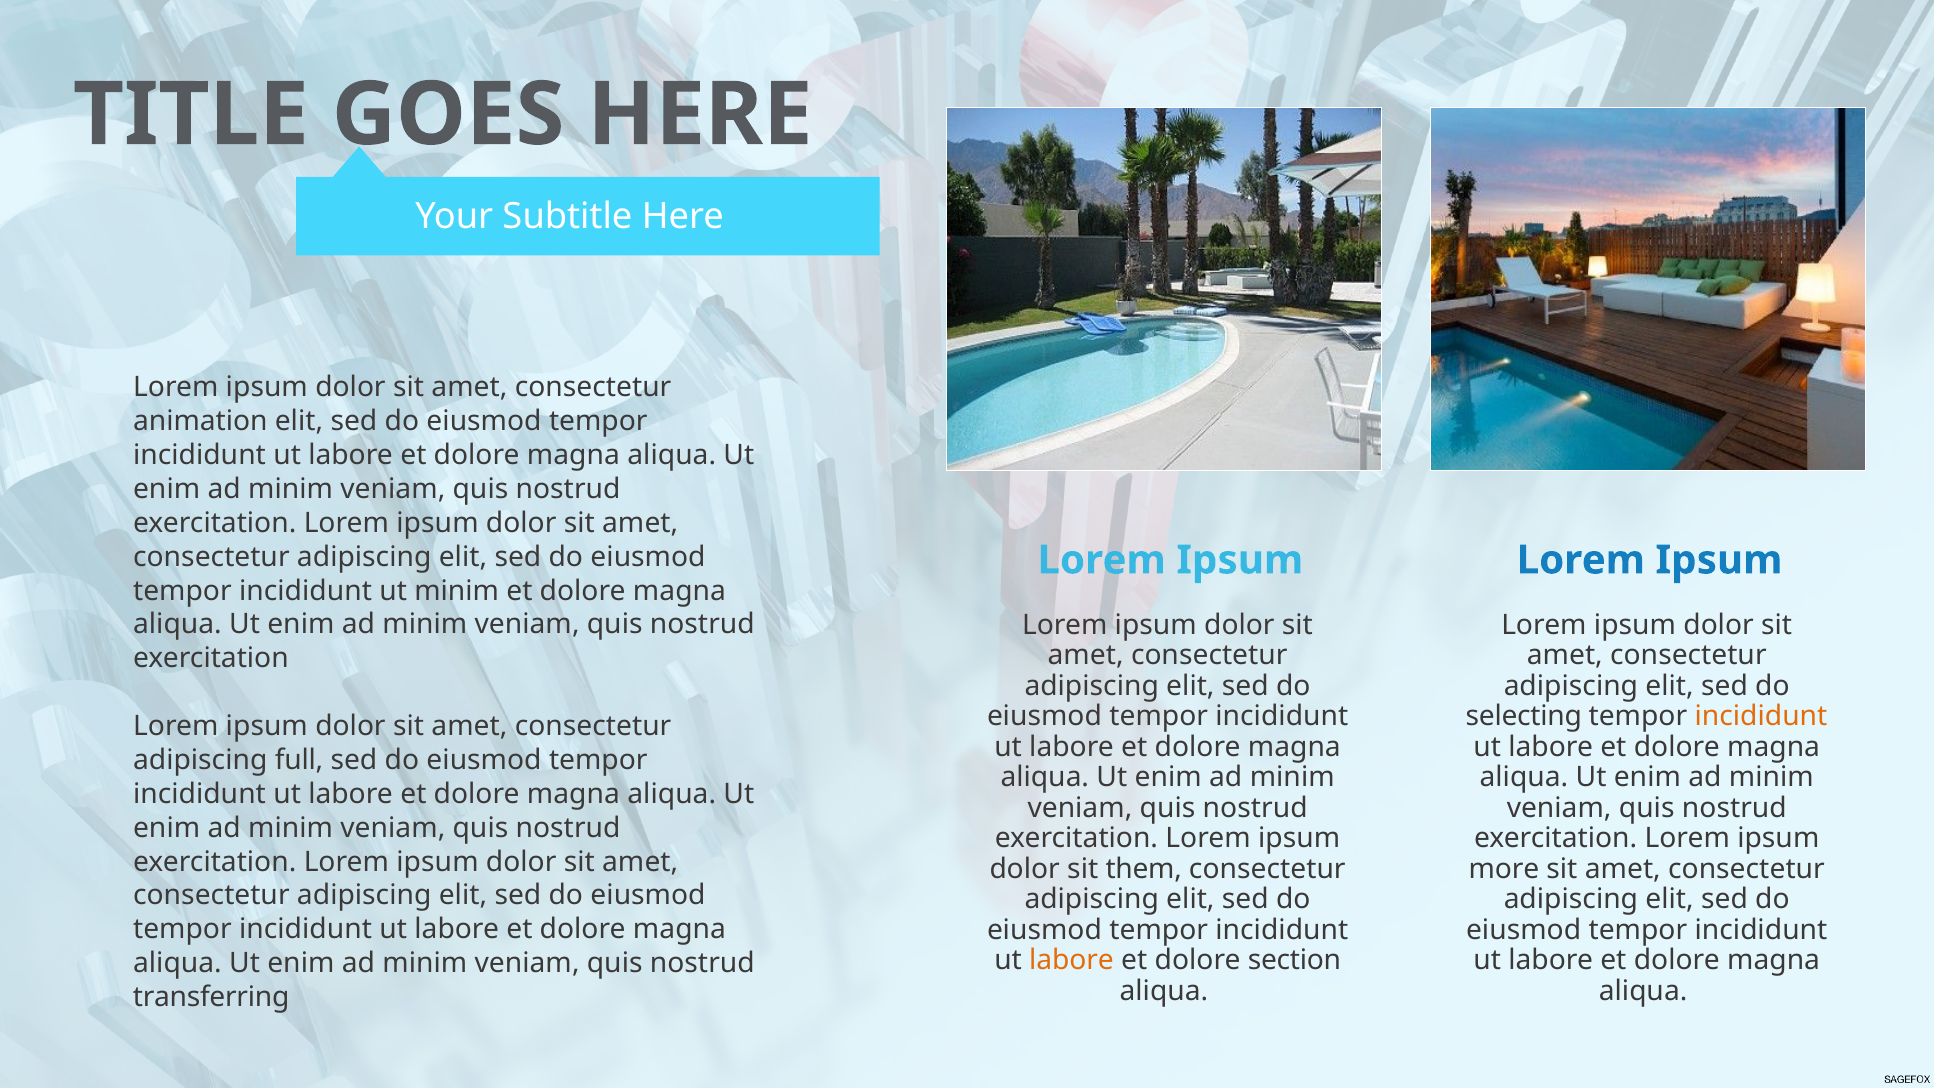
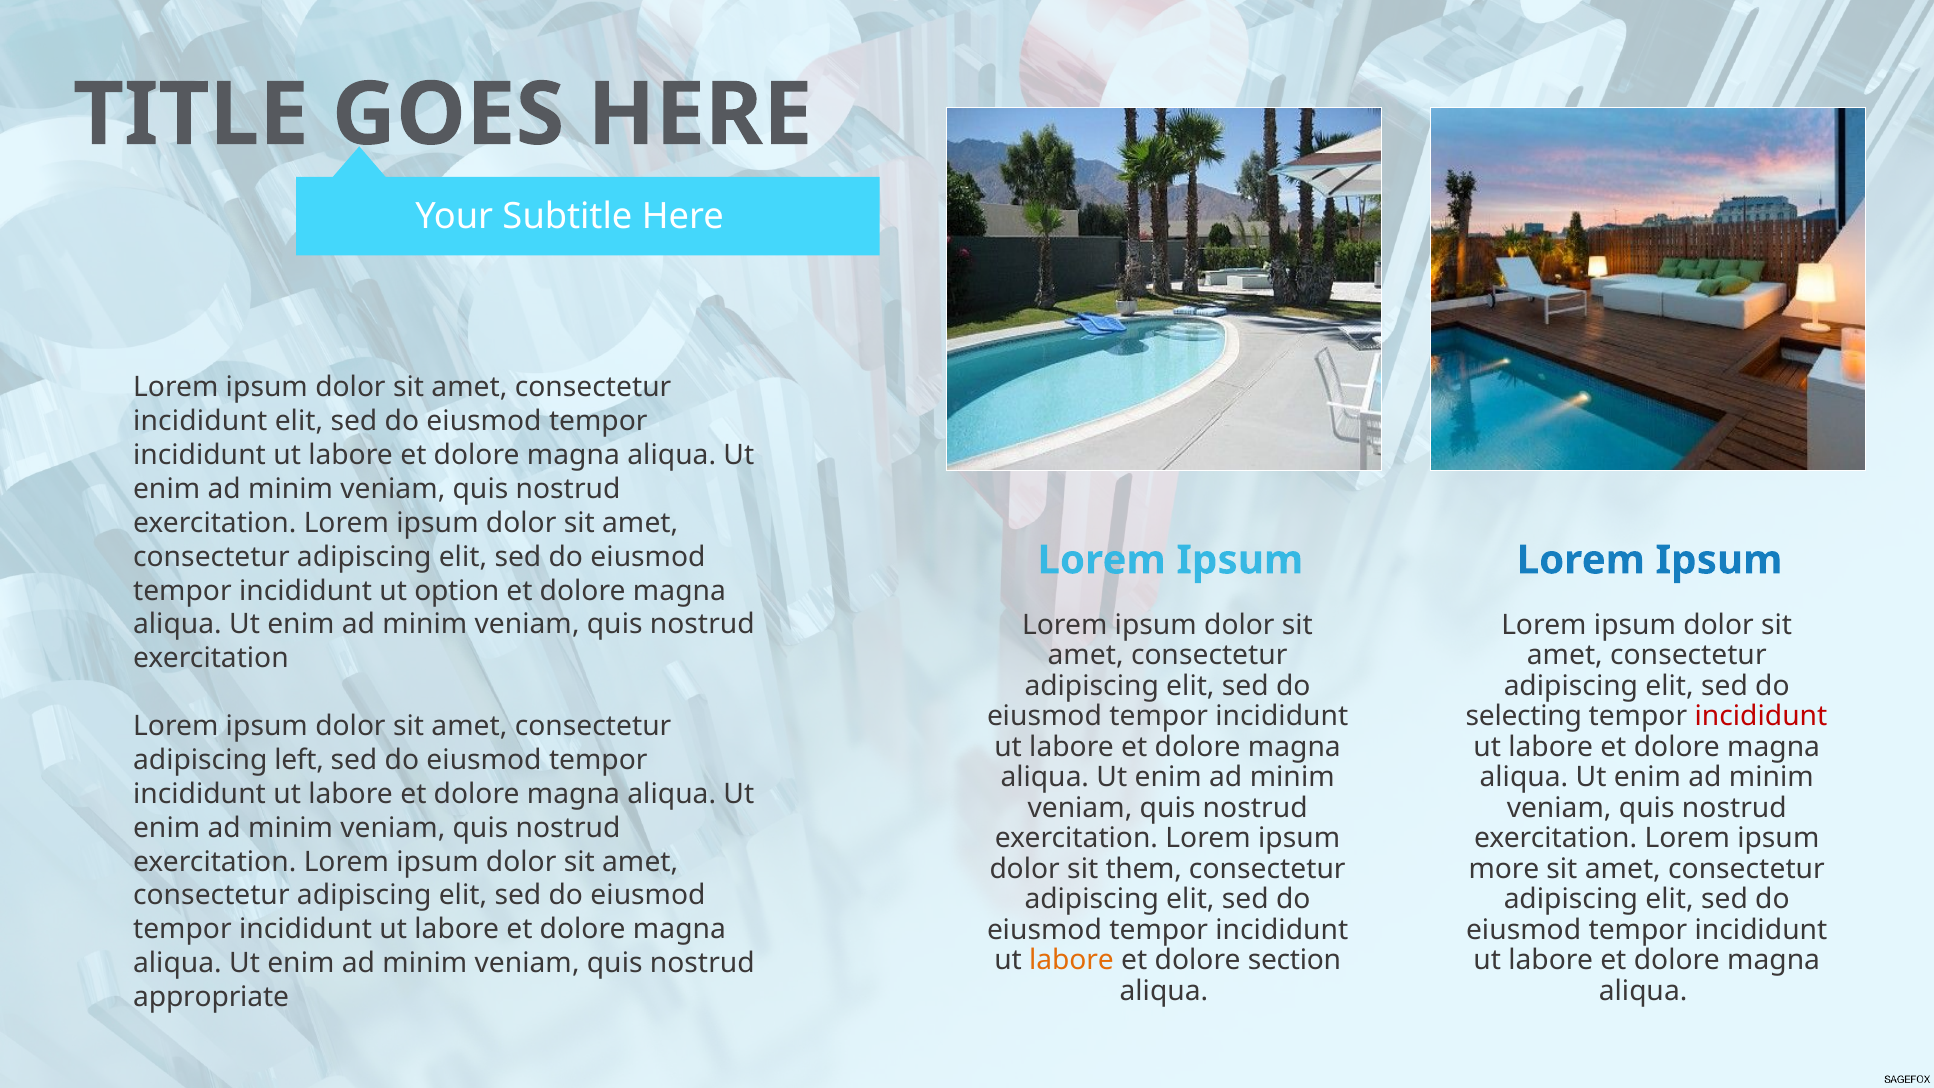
animation at (200, 421): animation -> incididunt
ut minim: minim -> option
incididunt at (1761, 716) colour: orange -> red
full: full -> left
transferring: transferring -> appropriate
